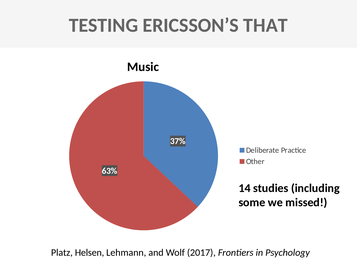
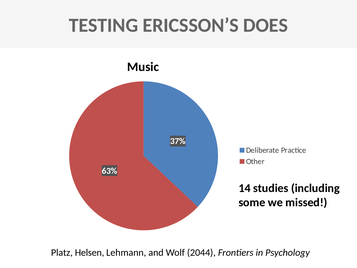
THAT: THAT -> DOES
2017: 2017 -> 2044
